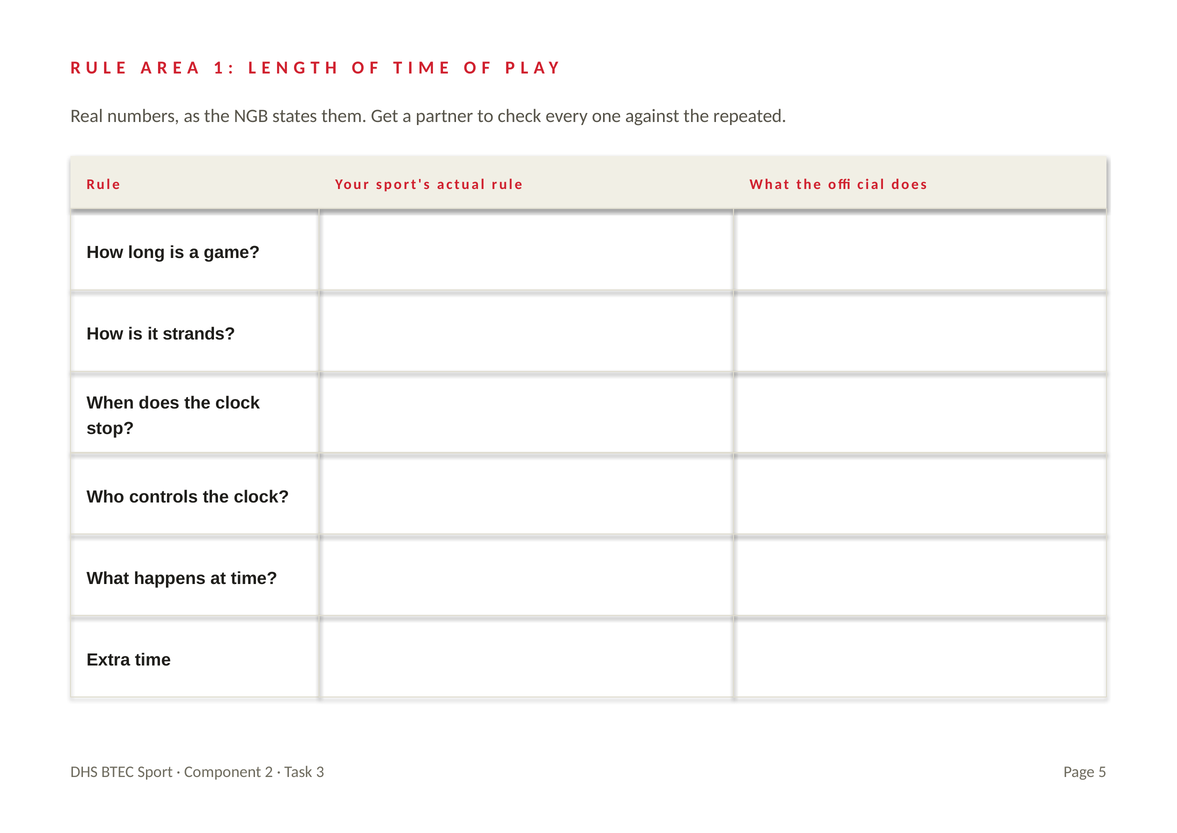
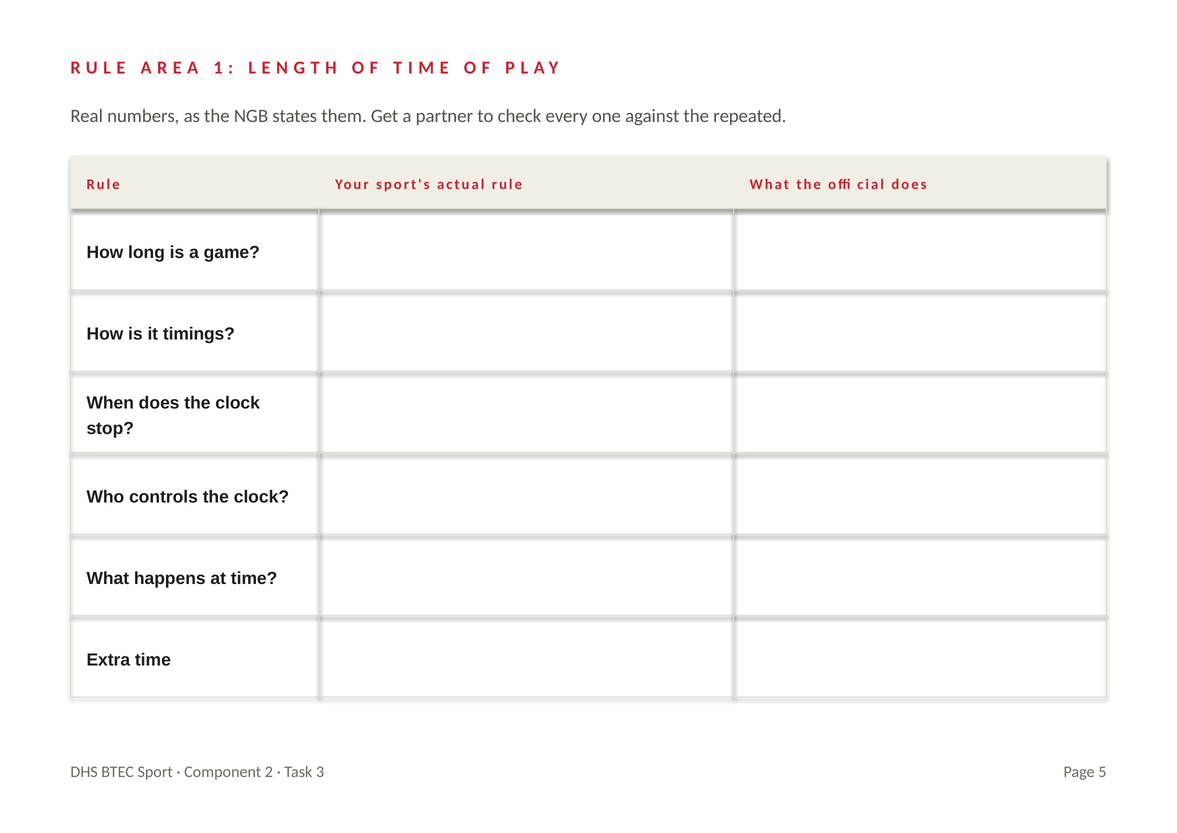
strands: strands -> timings
